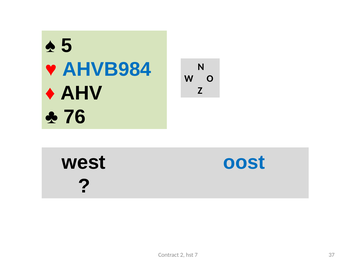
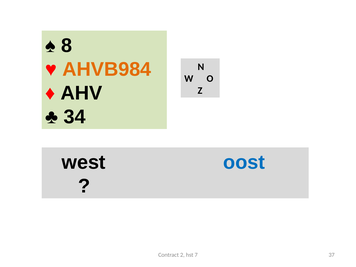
5: 5 -> 8
AHVB984 colour: blue -> orange
76: 76 -> 34
